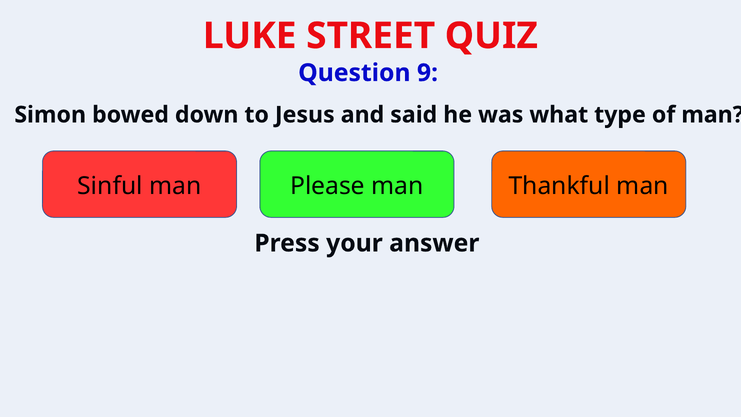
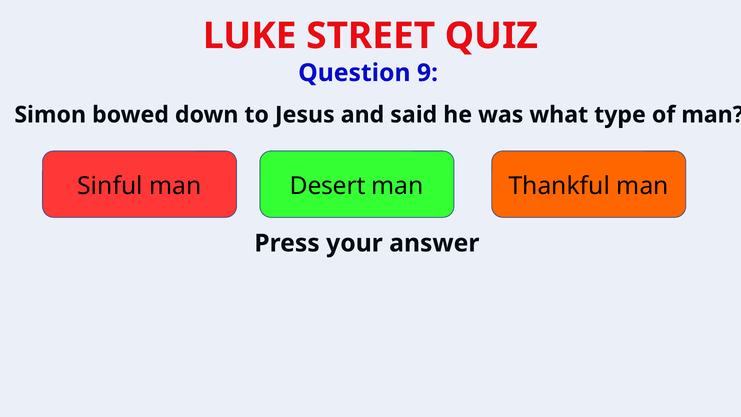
Please: Please -> Desert
